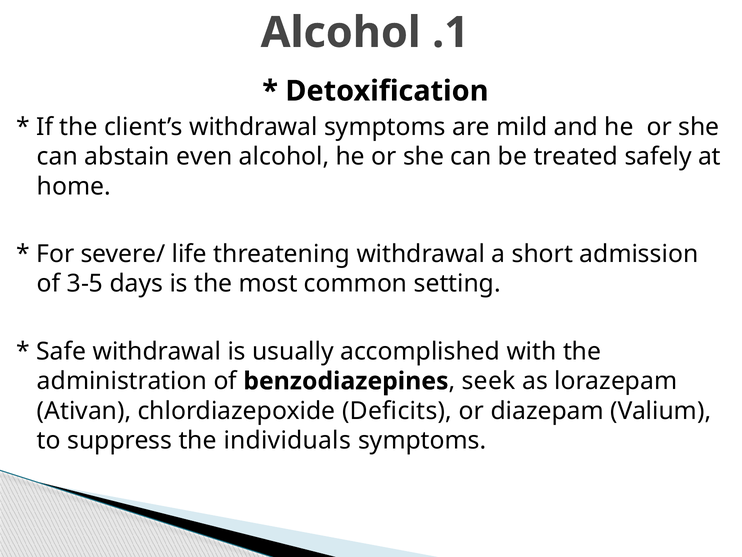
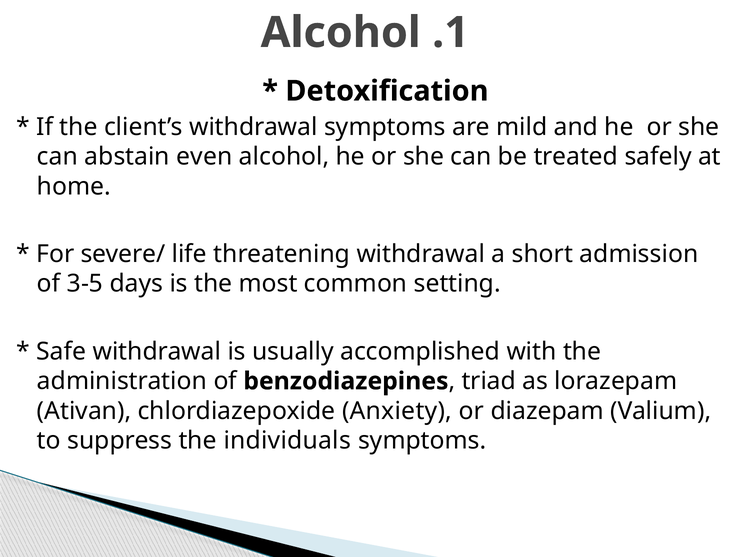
seek: seek -> triad
Deficits: Deficits -> Anxiety
